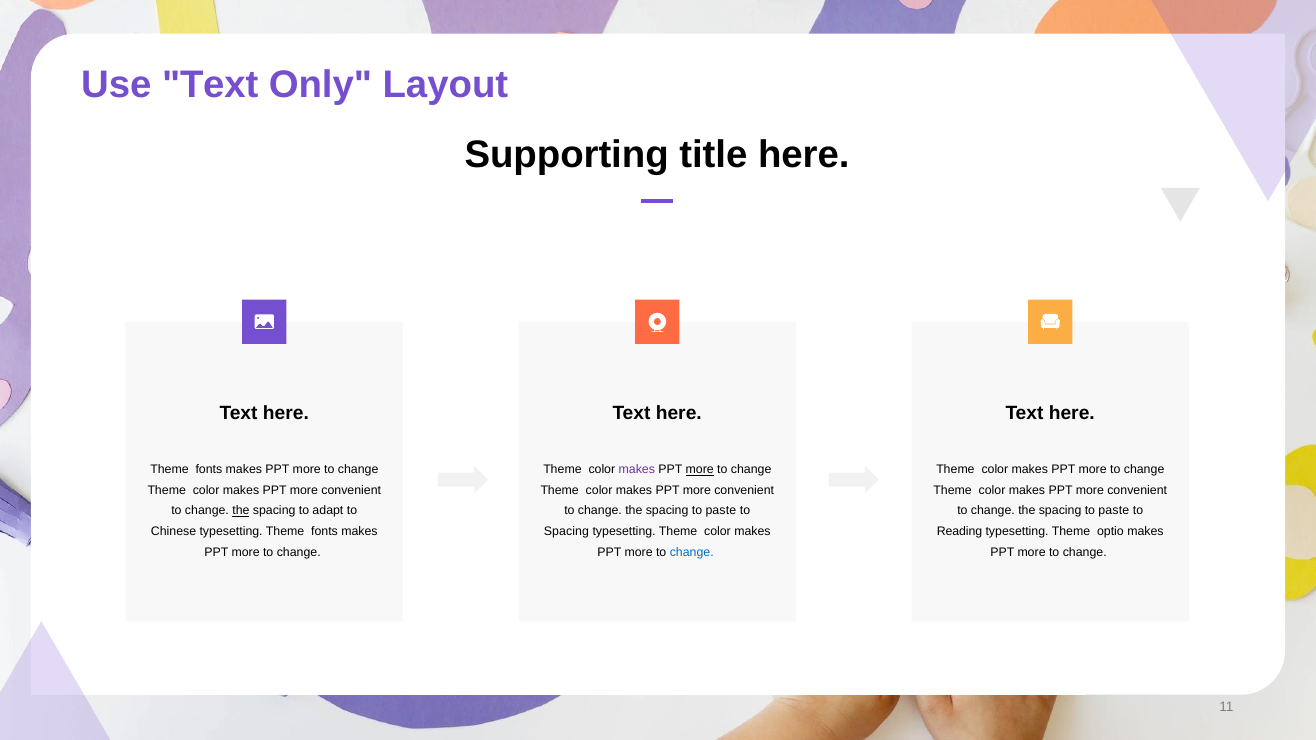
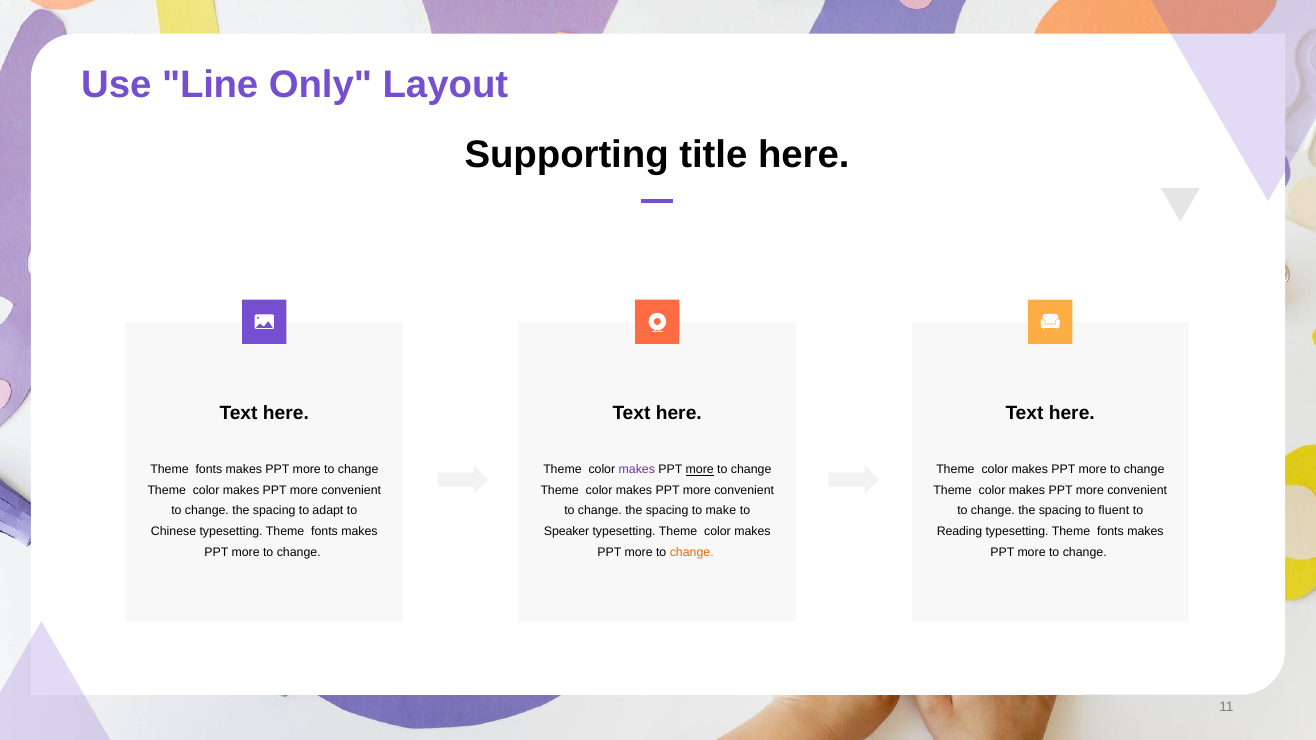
Use Text: Text -> Line
the at (241, 511) underline: present -> none
paste at (721, 511): paste -> make
paste at (1114, 511): paste -> fluent
Spacing at (566, 532): Spacing -> Speaker
optio at (1110, 532): optio -> fonts
change at (692, 552) colour: blue -> orange
